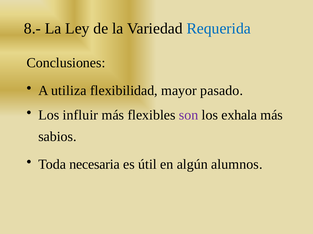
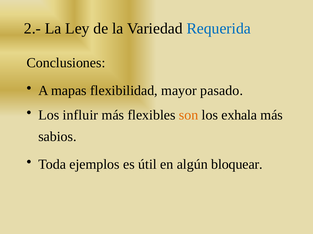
8.-: 8.- -> 2.-
utiliza: utiliza -> mapas
son colour: purple -> orange
necesaria: necesaria -> ejemplos
alumnos: alumnos -> bloquear
